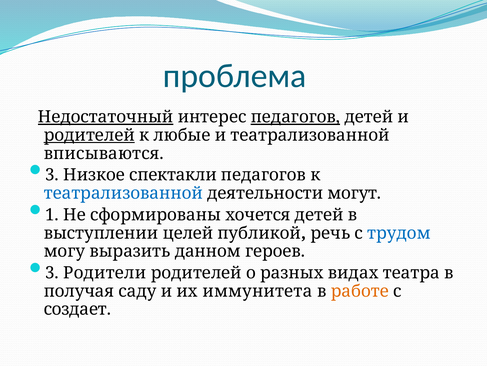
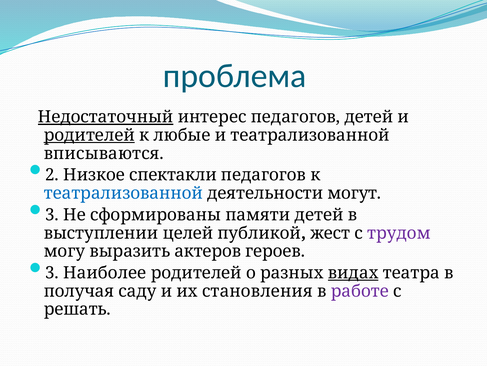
педагогов at (295, 117) underline: present -> none
3 at (52, 175): 3 -> 2
1 at (52, 214): 1 -> 3
хочется: хочется -> памяти
речь: речь -> жест
трудом colour: blue -> purple
данном: данном -> актеров
Родители: Родители -> Наиболее
видах underline: none -> present
иммунитета: иммунитета -> становления
работе colour: orange -> purple
создает: создает -> решать
